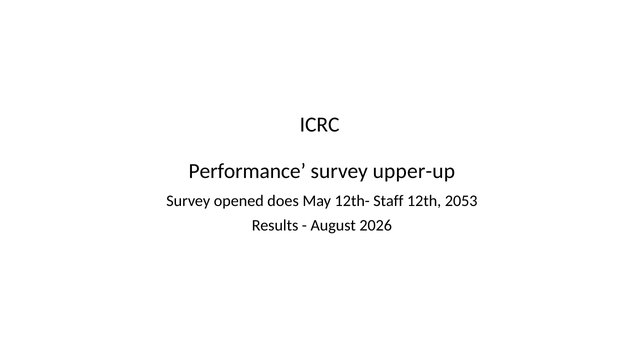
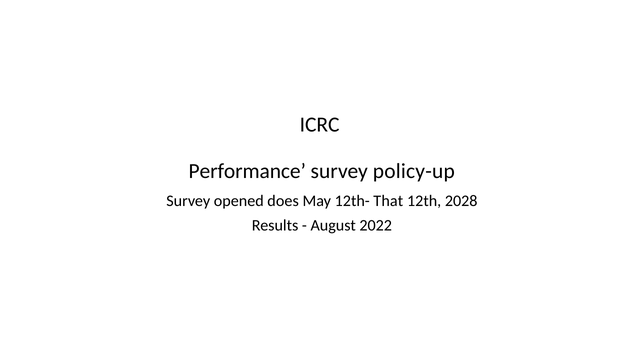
upper-up: upper-up -> policy-up
Staff: Staff -> That
2053: 2053 -> 2028
2026: 2026 -> 2022
